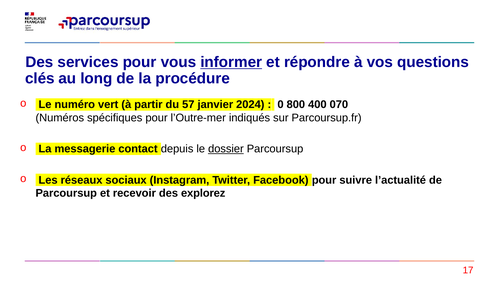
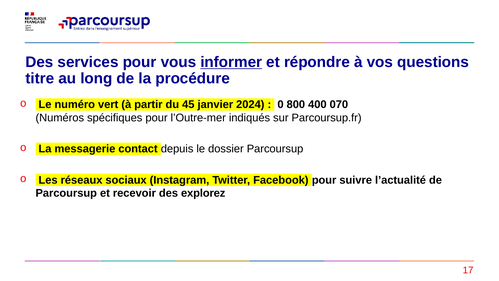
clés: clés -> titre
57: 57 -> 45
dossier underline: present -> none
